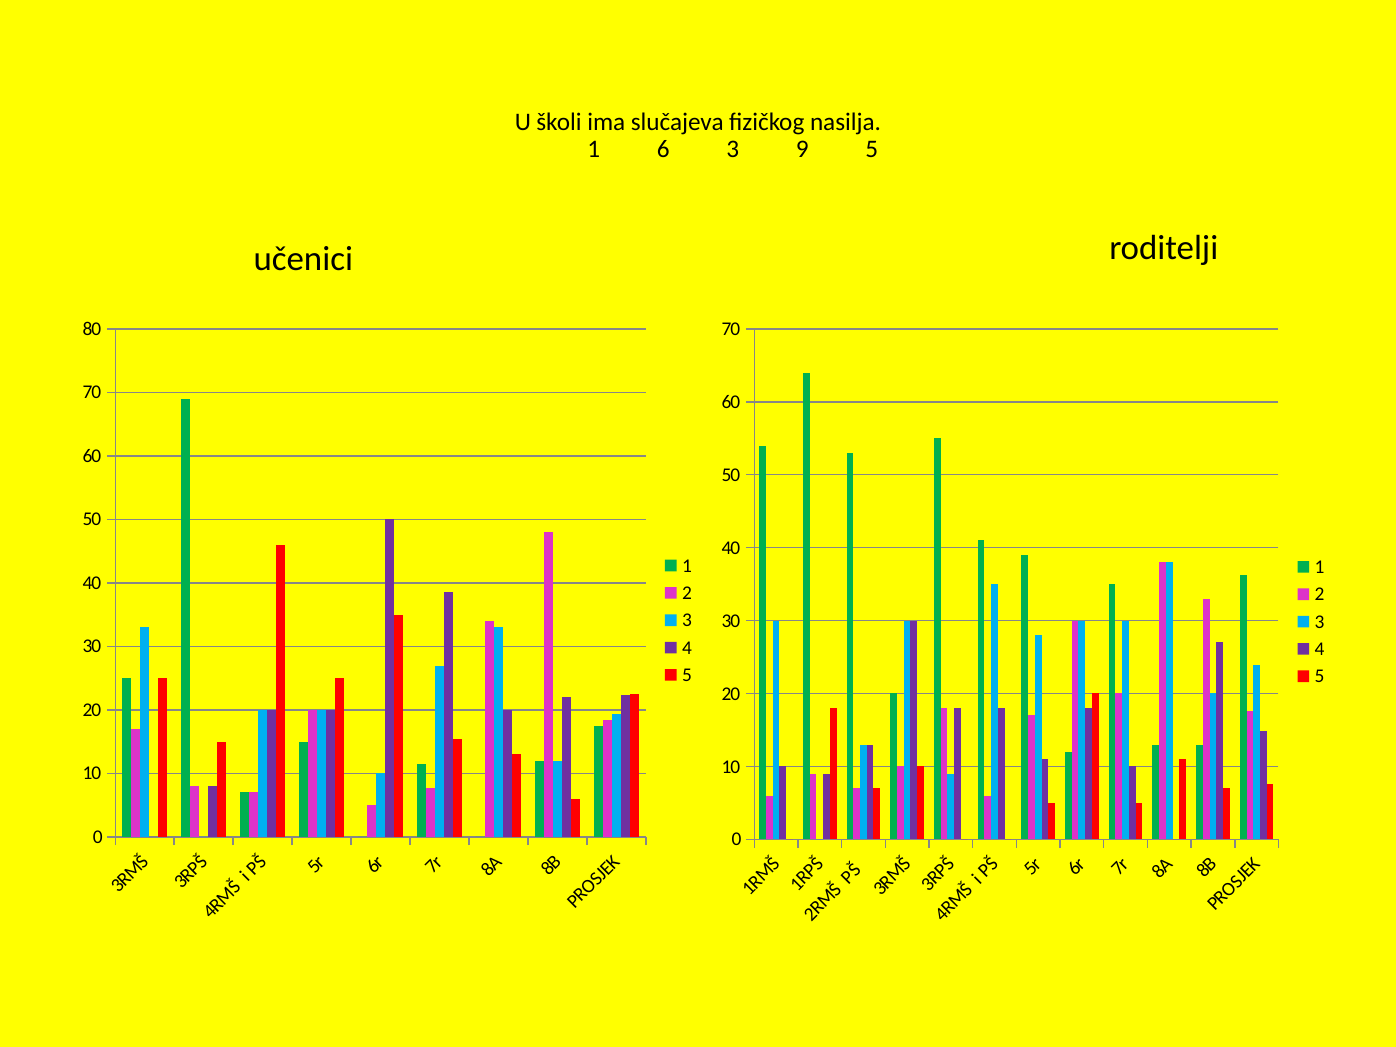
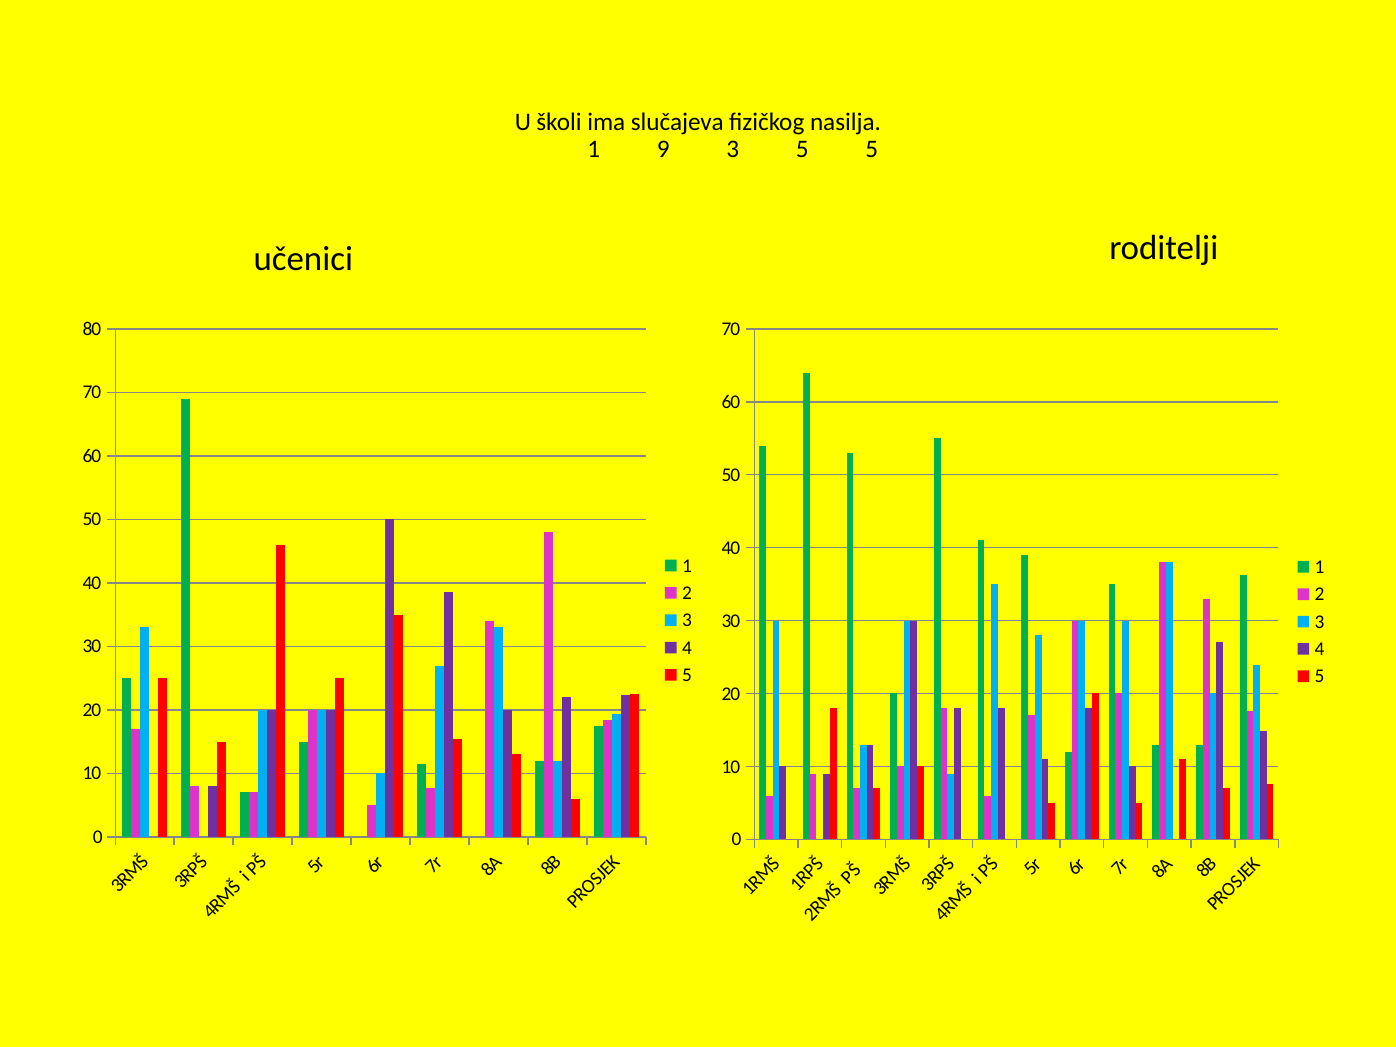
1 6: 6 -> 9
3 9: 9 -> 5
